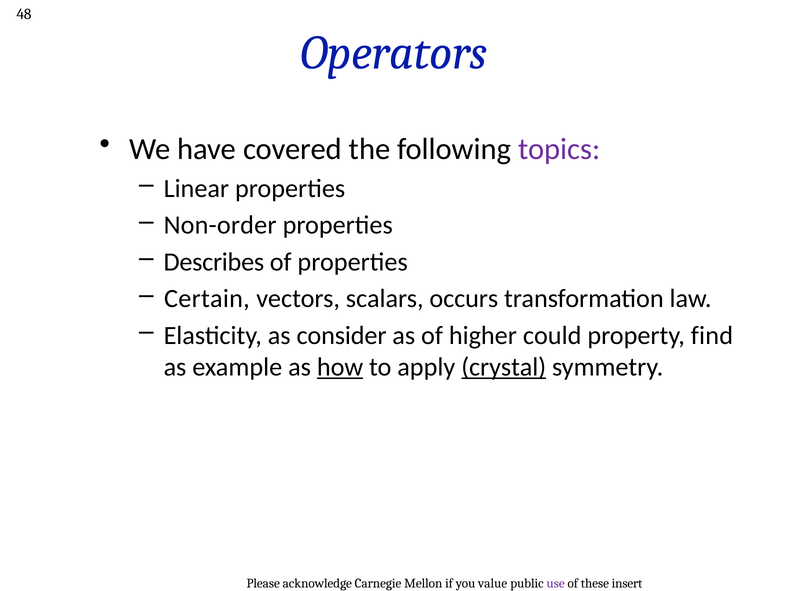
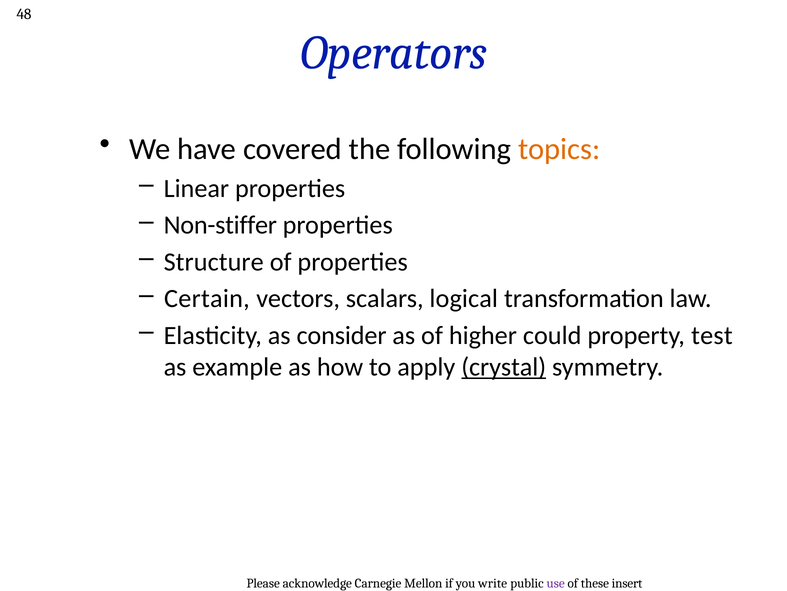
topics colour: purple -> orange
Non-order: Non-order -> Non-stiffer
Describes: Describes -> Structure
occurs: occurs -> logical
find: find -> test
how underline: present -> none
value: value -> write
